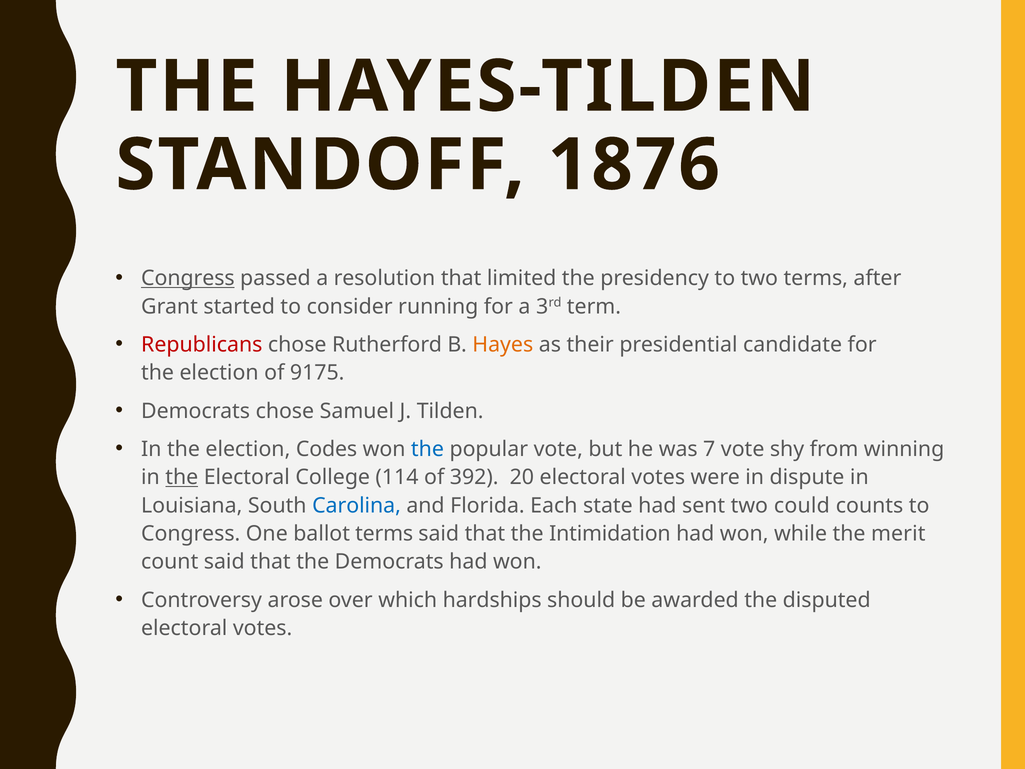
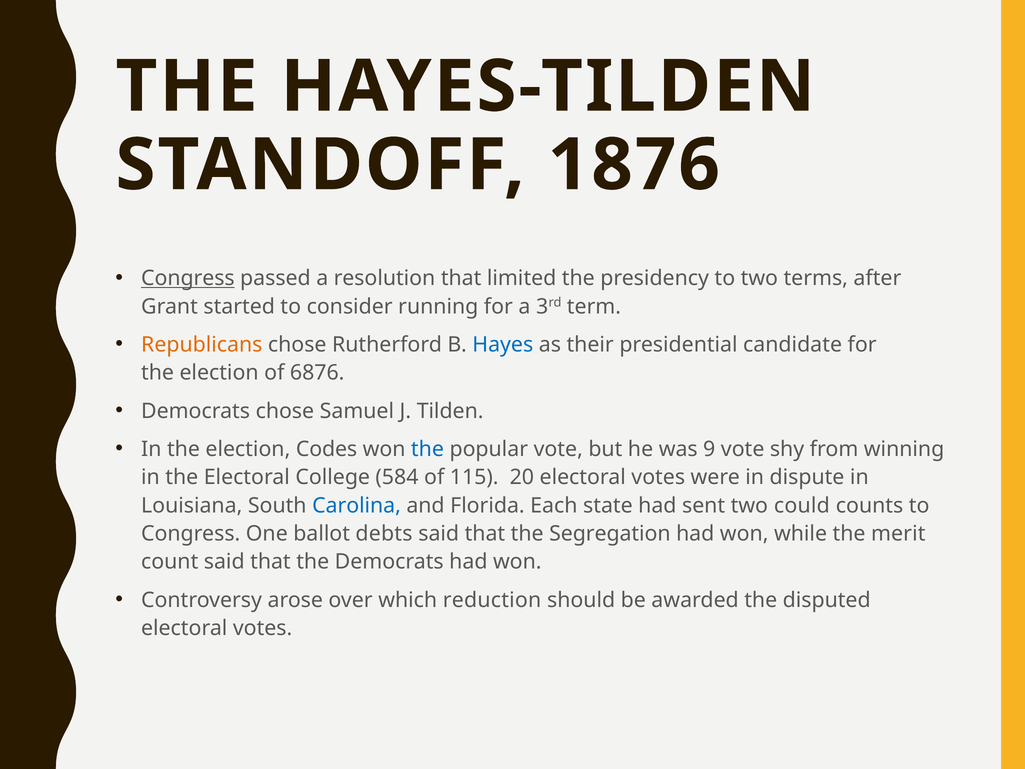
Republicans colour: red -> orange
Hayes colour: orange -> blue
9175: 9175 -> 6876
7: 7 -> 9
the at (182, 477) underline: present -> none
114: 114 -> 584
392: 392 -> 115
ballot terms: terms -> debts
Intimidation: Intimidation -> Segregation
hardships: hardships -> reduction
